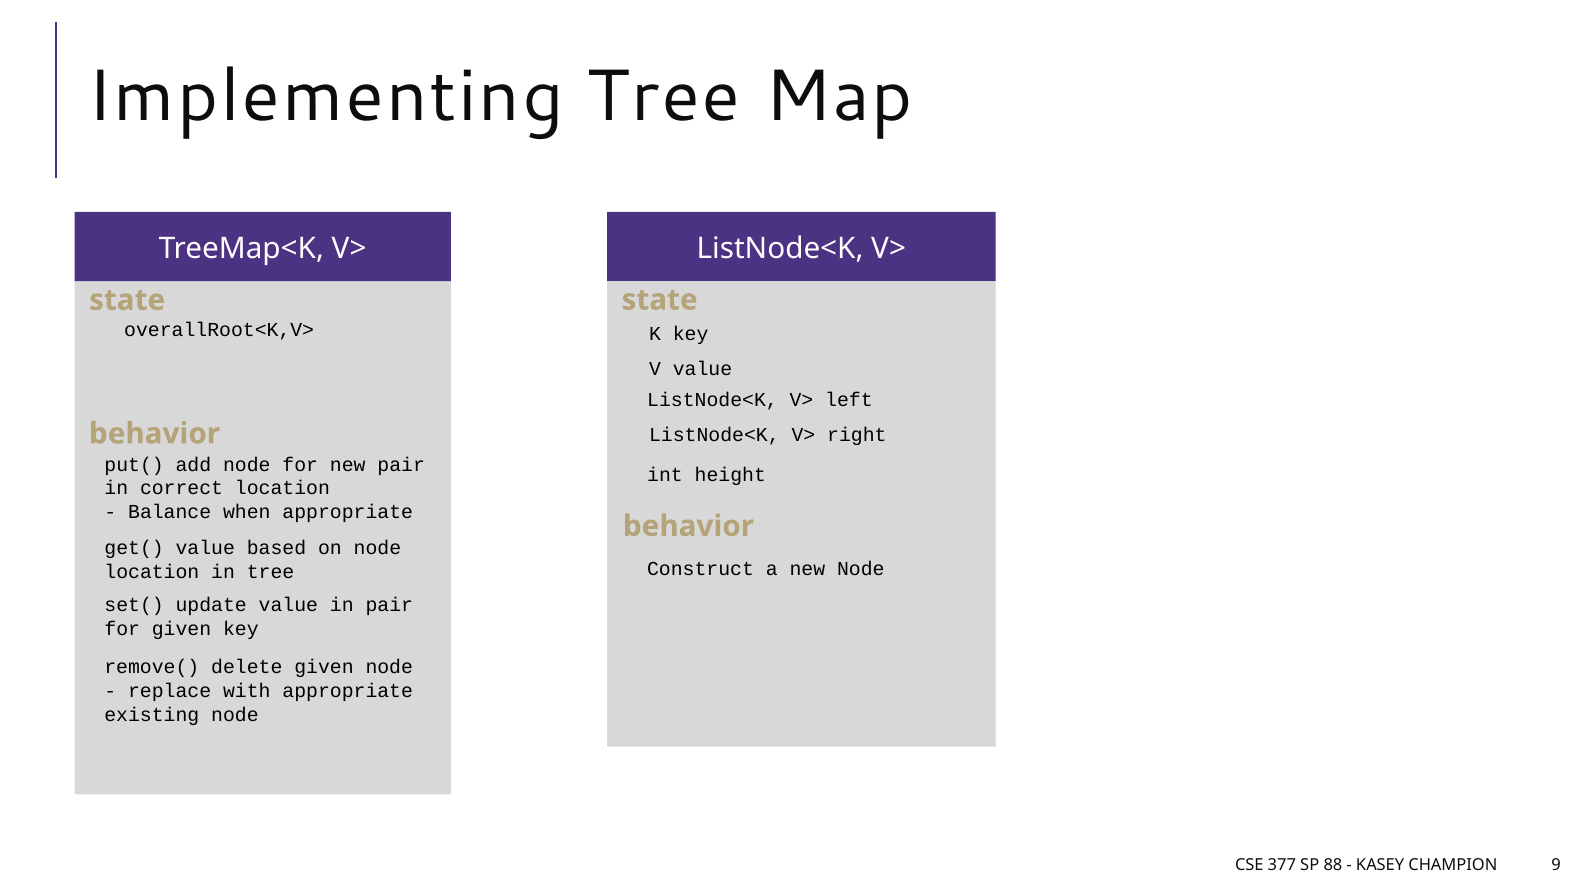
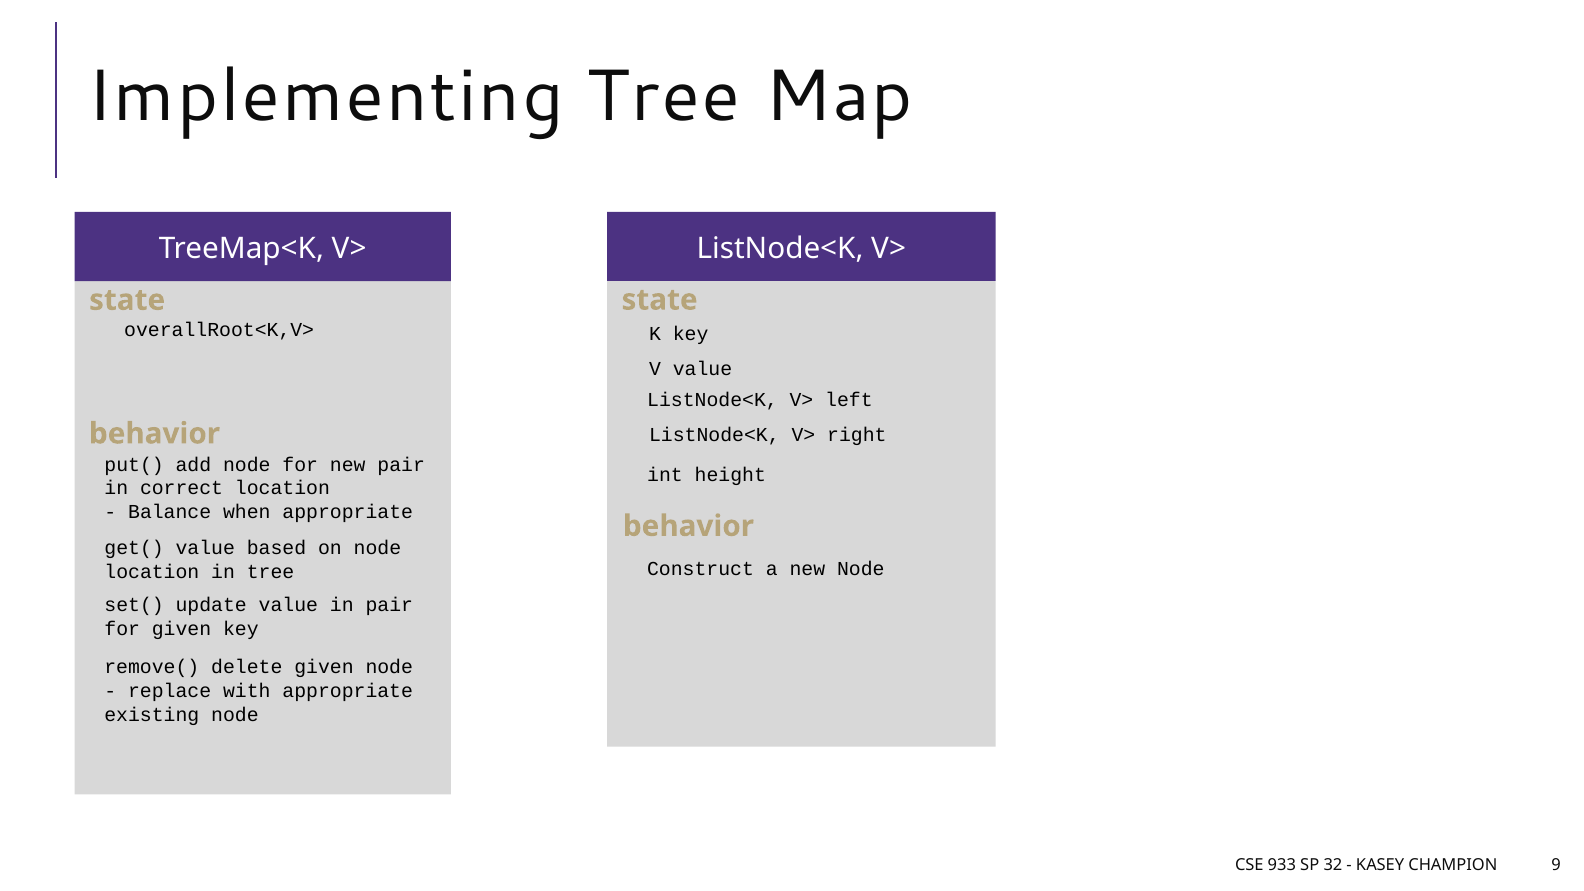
377: 377 -> 933
88: 88 -> 32
